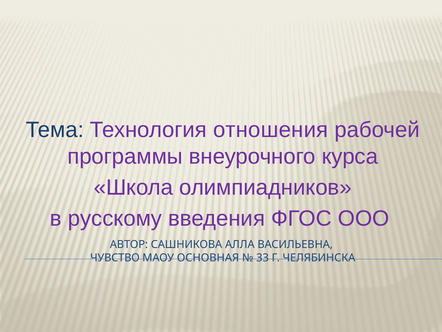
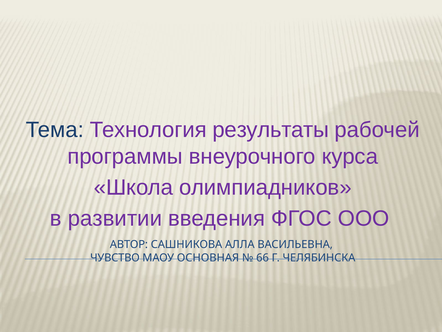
отношения: отношения -> результаты
русскому: русскому -> развитии
33: 33 -> 66
